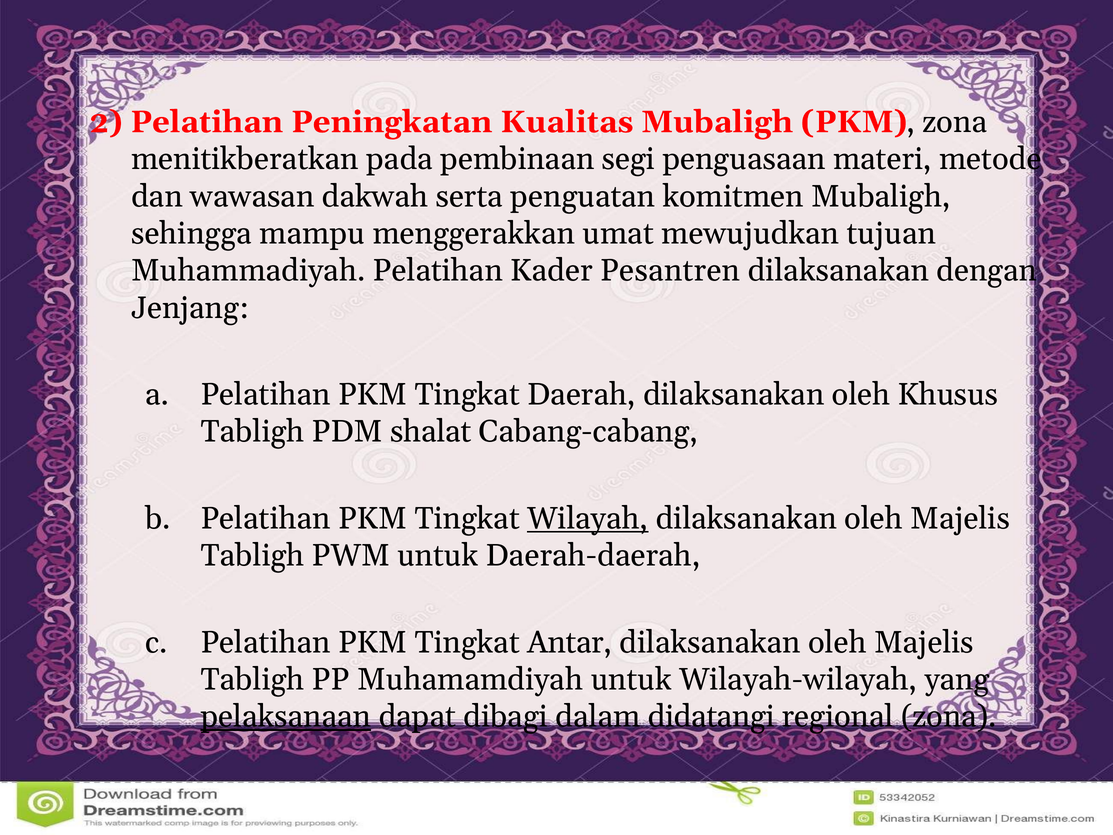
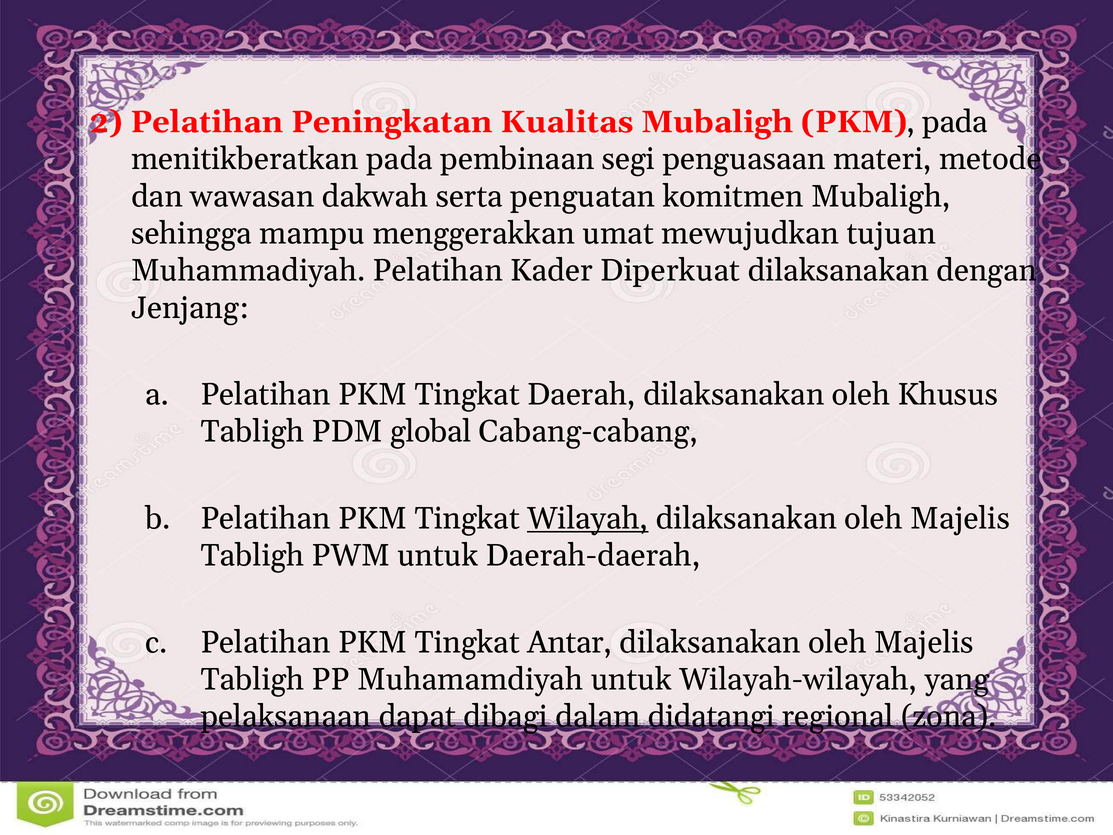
PKM zona: zona -> pada
Pesantren: Pesantren -> Diperkuat
shalat: shalat -> global
pelaksanaan underline: present -> none
